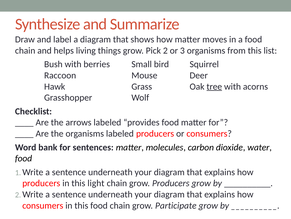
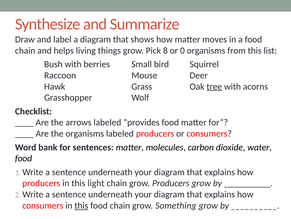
Pick 2: 2 -> 8
3: 3 -> 0
this at (81, 205) underline: none -> present
Participate: Participate -> Something
